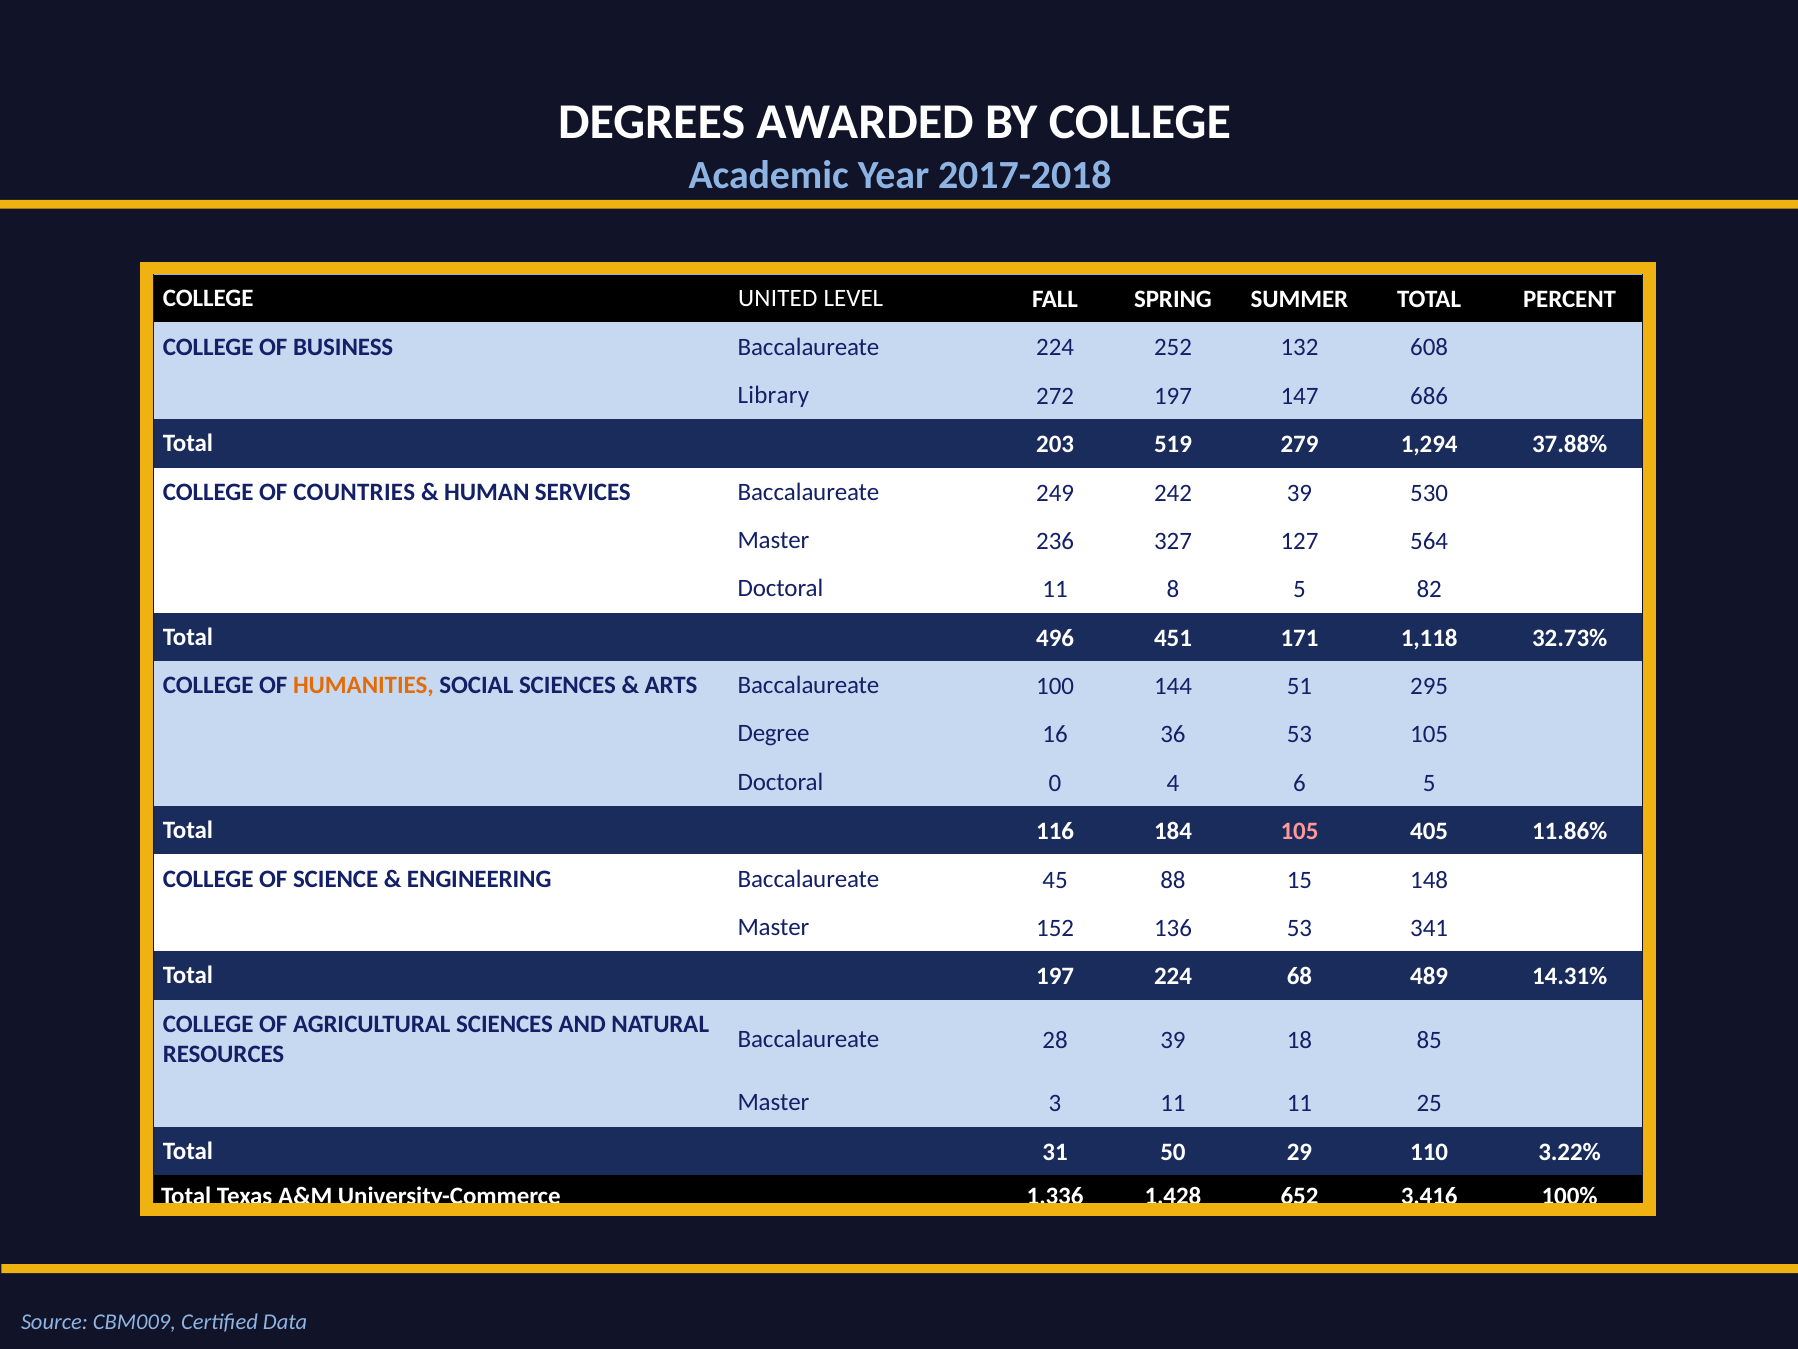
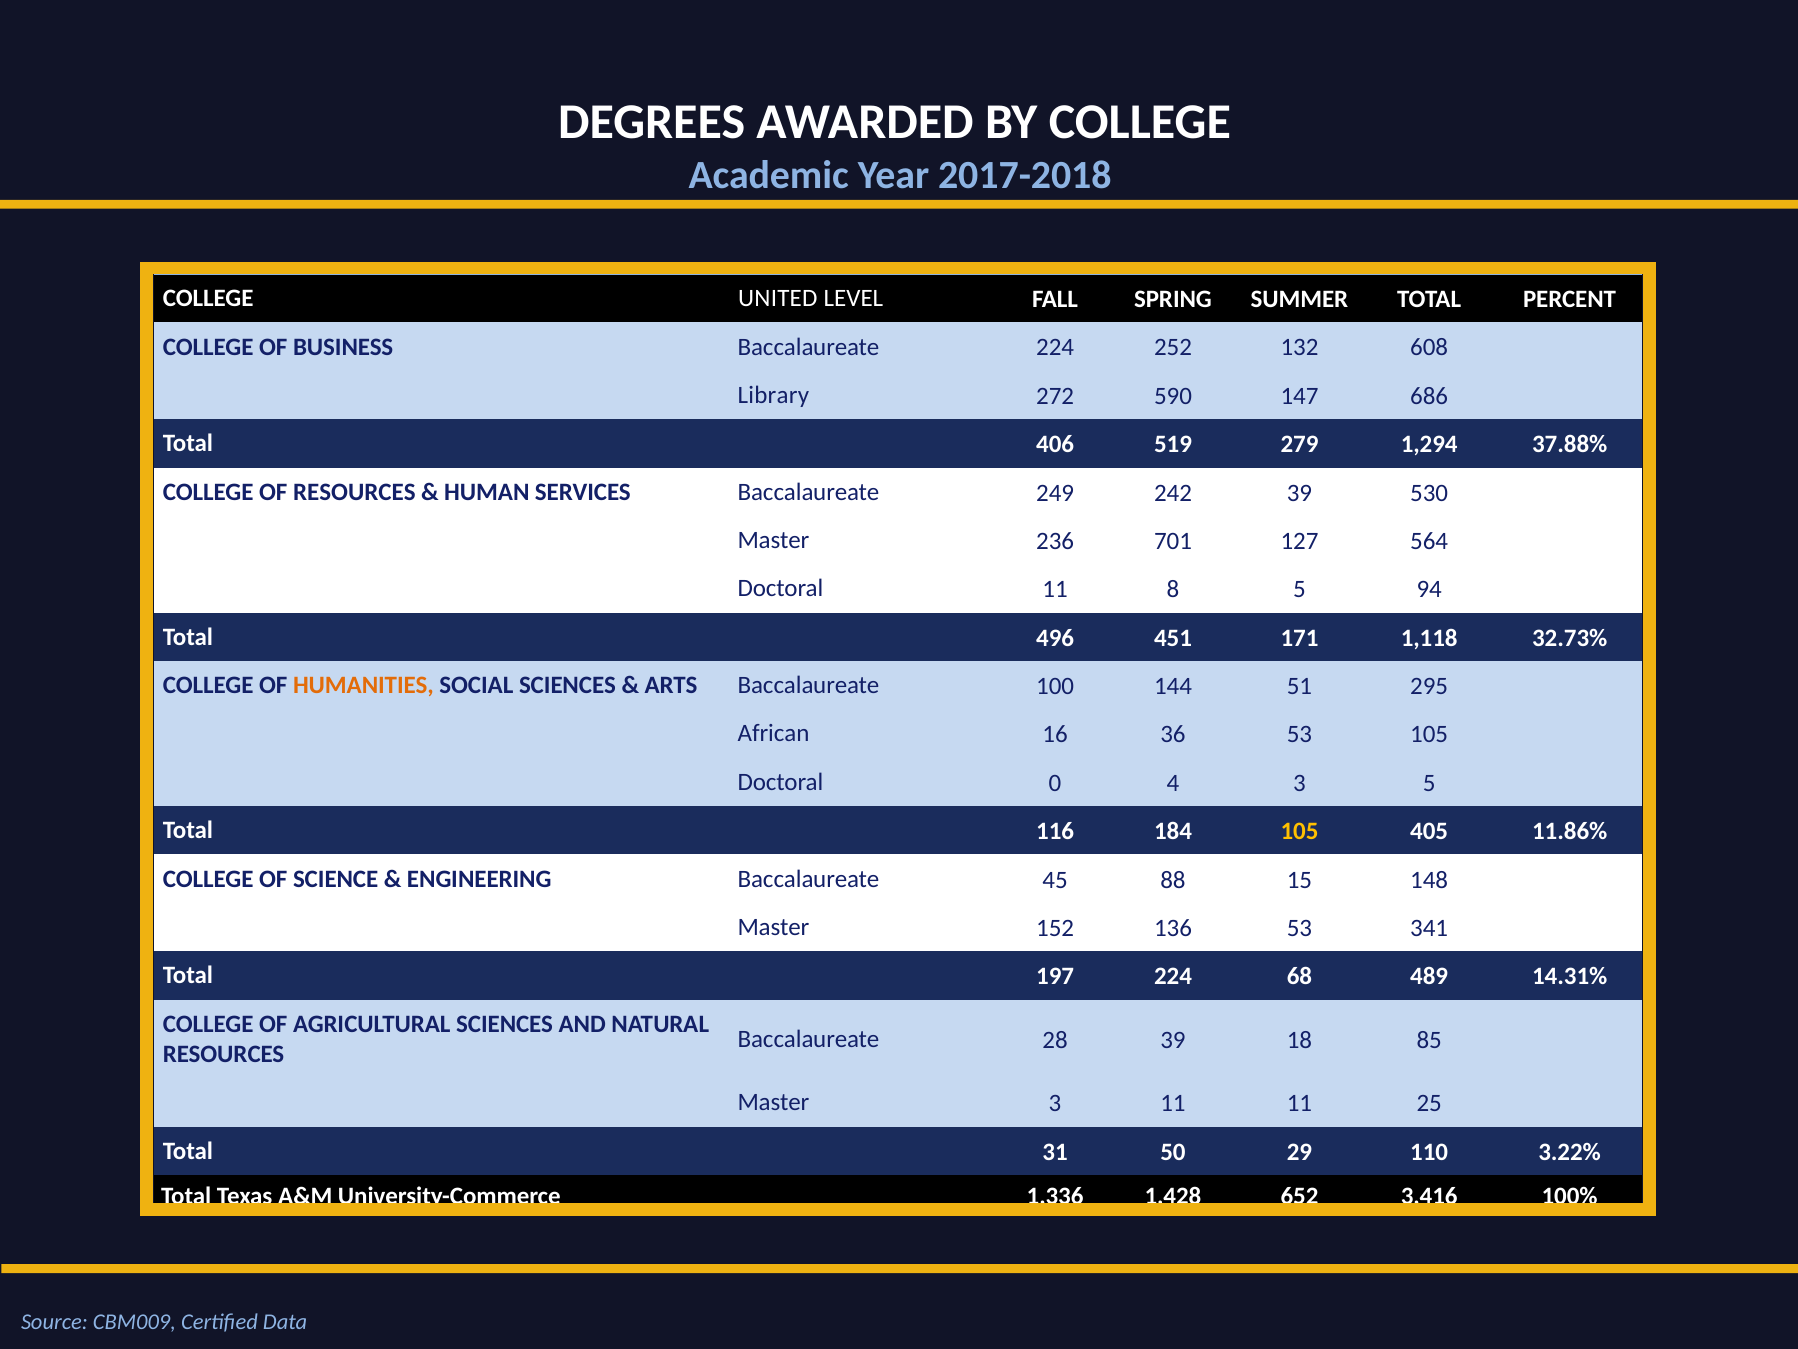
272 197: 197 -> 590
203: 203 -> 406
OF COUNTRIES: COUNTRIES -> RESOURCES
327: 327 -> 701
82: 82 -> 94
Degree: Degree -> African
4 6: 6 -> 3
105 at (1299, 831) colour: pink -> yellow
